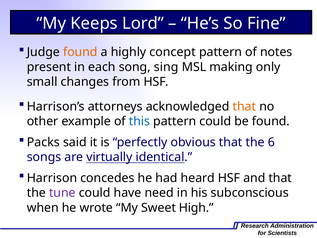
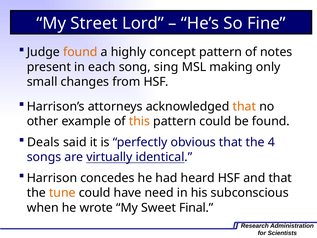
Keeps: Keeps -> Street
this colour: blue -> orange
Packs: Packs -> Deals
6: 6 -> 4
tune colour: purple -> orange
High: High -> Final
